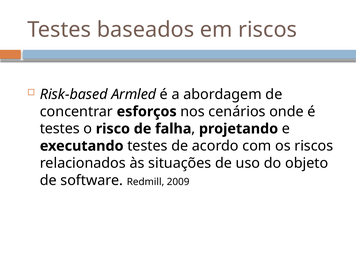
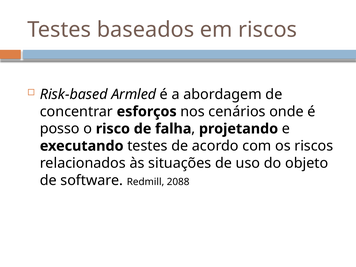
testes at (60, 129): testes -> posso
2009: 2009 -> 2088
